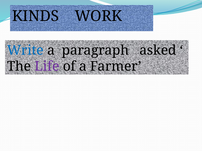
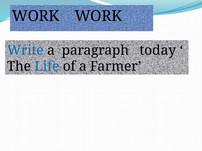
KINDS at (36, 16): KINDS -> WORK
asked: asked -> today
Life colour: purple -> blue
